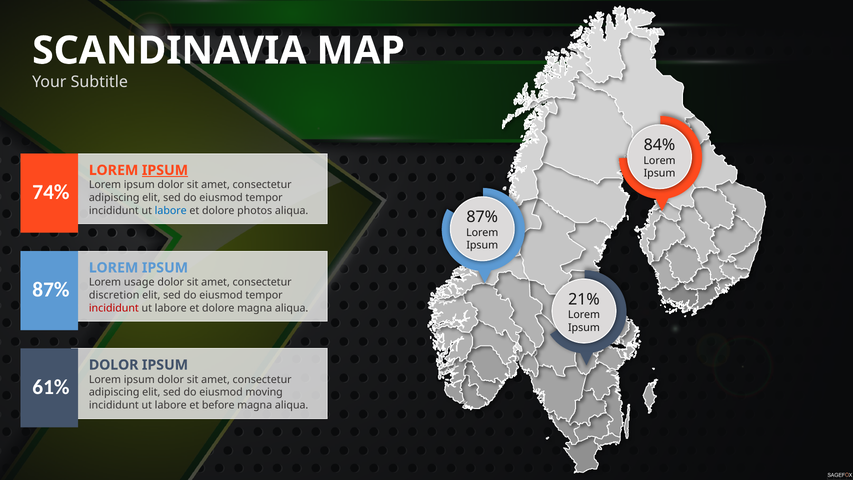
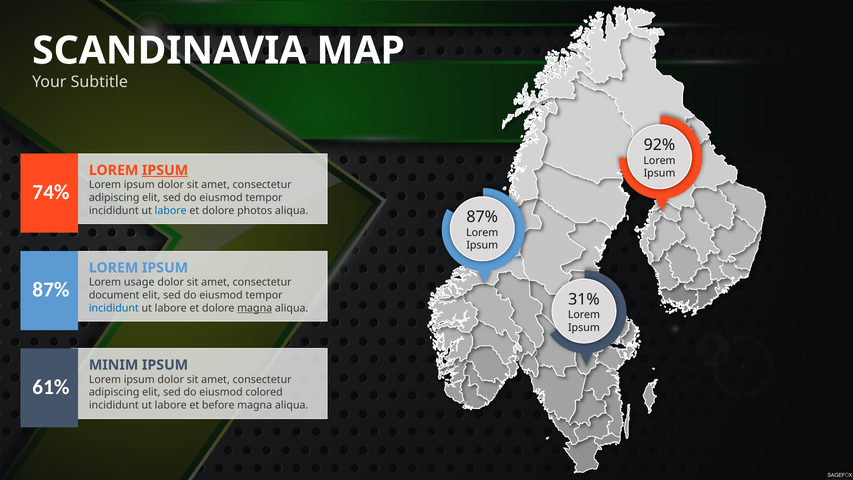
84%: 84% -> 92%
discretion: discretion -> document
21%: 21% -> 31%
incididunt at (114, 308) colour: red -> blue
magna at (255, 308) underline: none -> present
DOLOR at (114, 365): DOLOR -> MINIM
moving: moving -> colored
